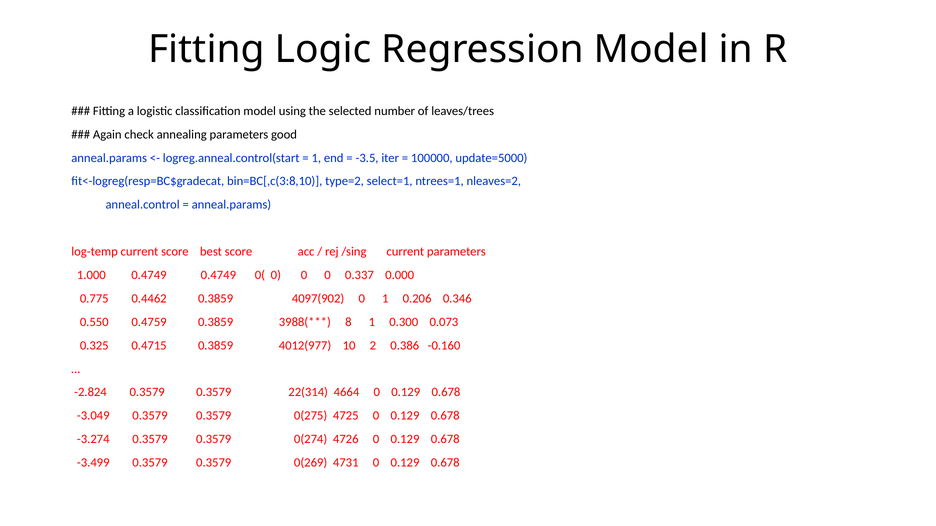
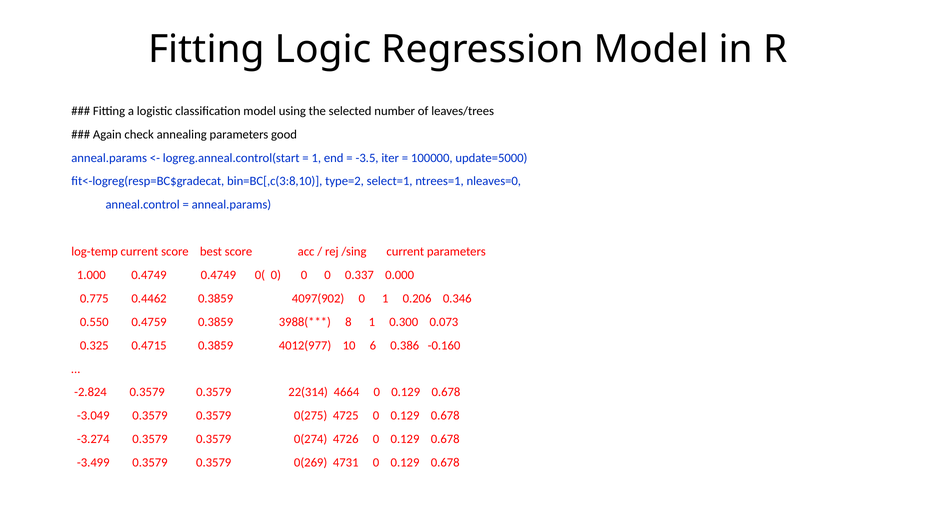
nleaves=2: nleaves=2 -> nleaves=0
2: 2 -> 6
